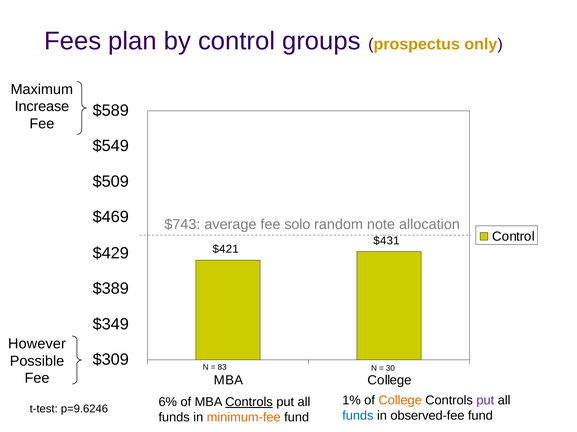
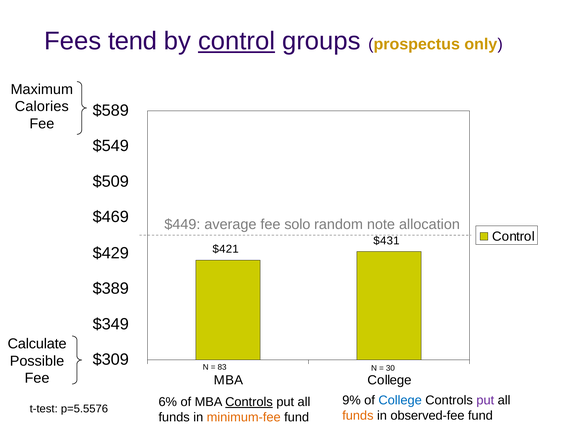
plan: plan -> tend
control at (237, 41) underline: none -> present
Increase: Increase -> Calories
$743: $743 -> $449
However: However -> Calculate
1%: 1% -> 9%
College at (400, 401) colour: orange -> blue
p=9.6246: p=9.6246 -> p=5.5576
funds at (358, 416) colour: blue -> orange
